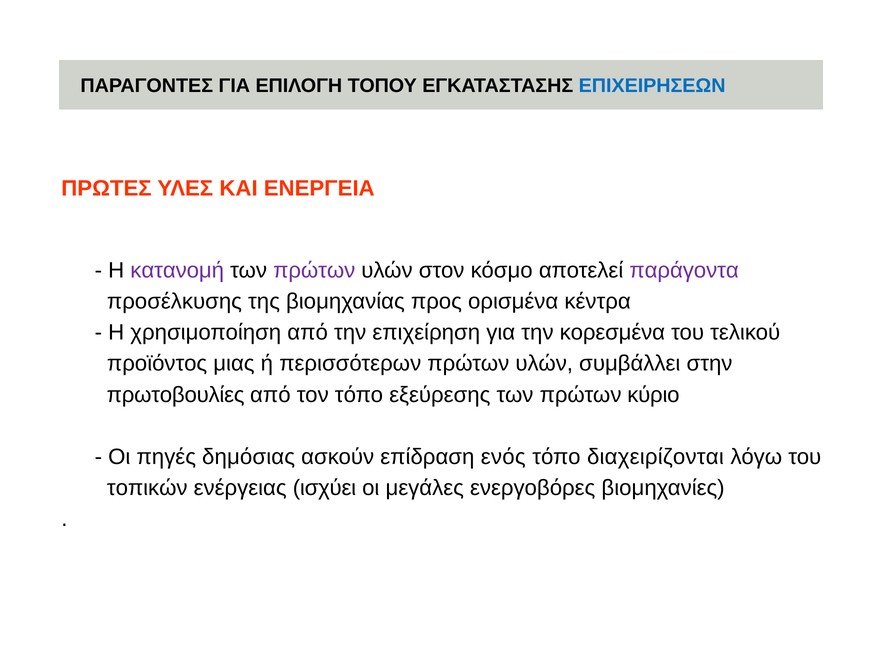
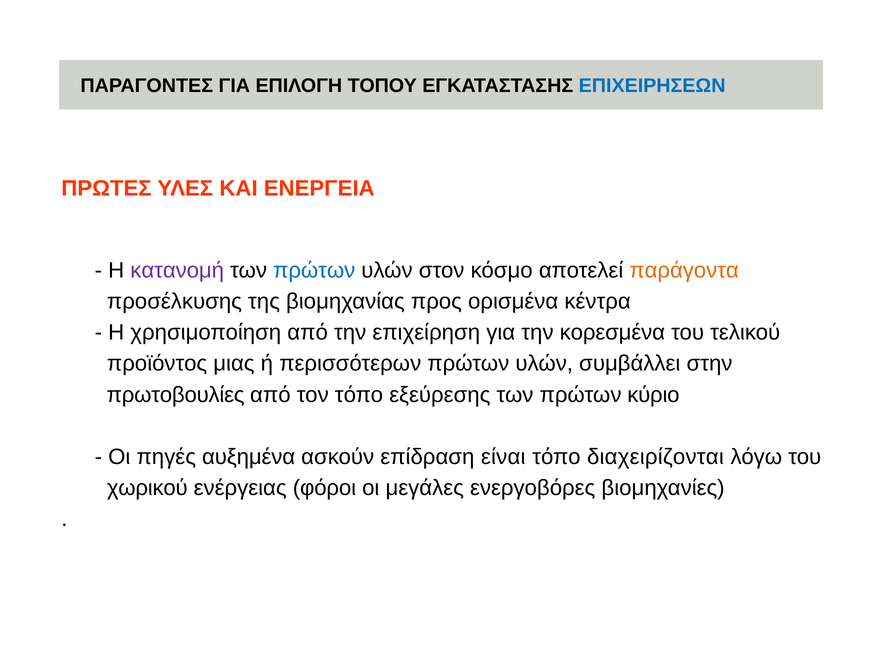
πρώτων at (314, 271) colour: purple -> blue
παράγοντα colour: purple -> orange
δημόσιας: δημόσιας -> αυξημένα
ενός: ενός -> είναι
τοπικών: τοπικών -> χωρικού
ισχύει: ισχύει -> φόροι
